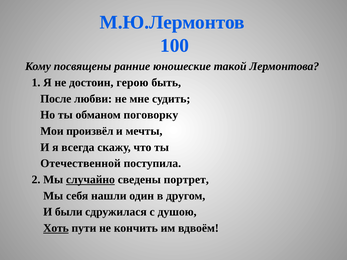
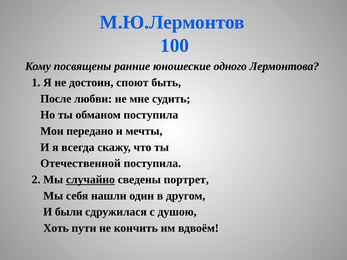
такой: такой -> одного
герою: герою -> споют
обманом поговорку: поговорку -> поступила
произвёл: произвёл -> передано
Хоть underline: present -> none
